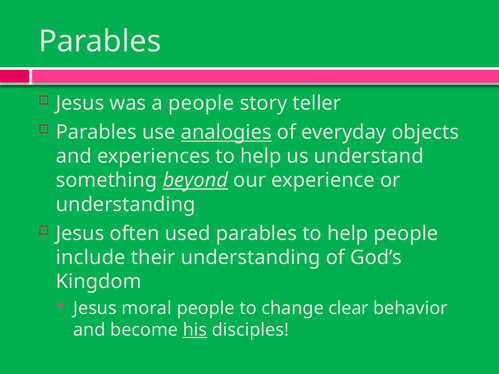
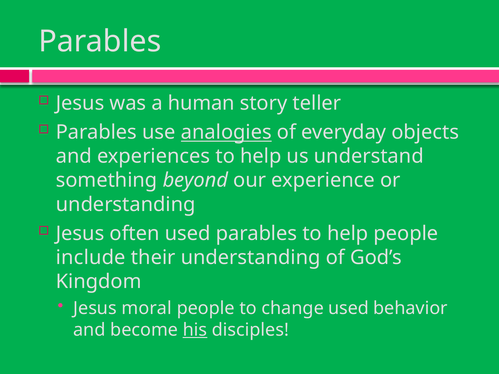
a people: people -> human
beyond underline: present -> none
change clear: clear -> used
